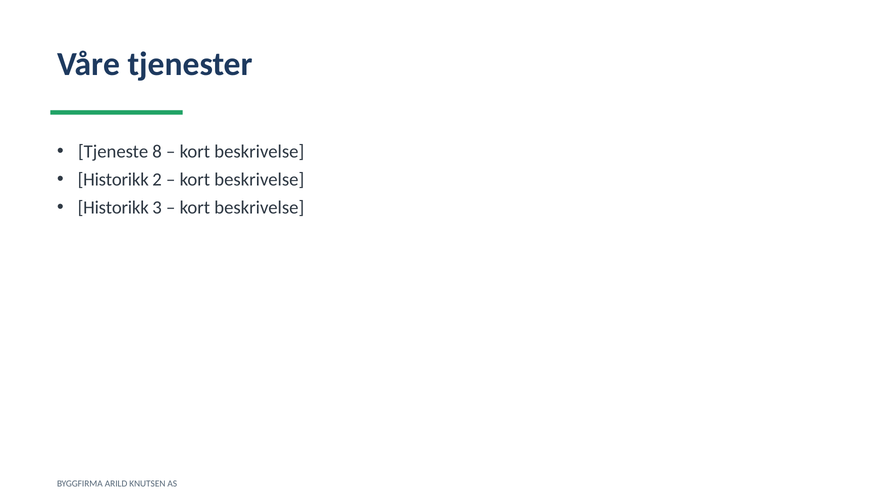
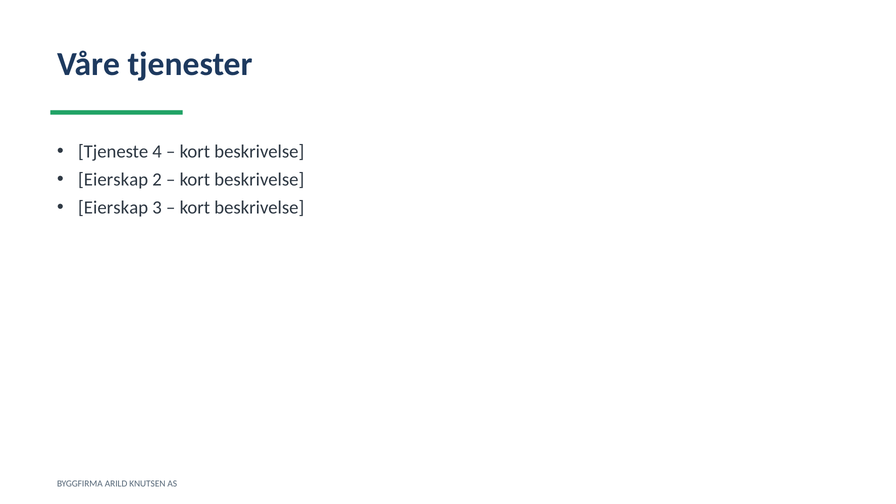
8: 8 -> 4
Historikk at (113, 180): Historikk -> Eierskap
Historikk at (113, 208): Historikk -> Eierskap
